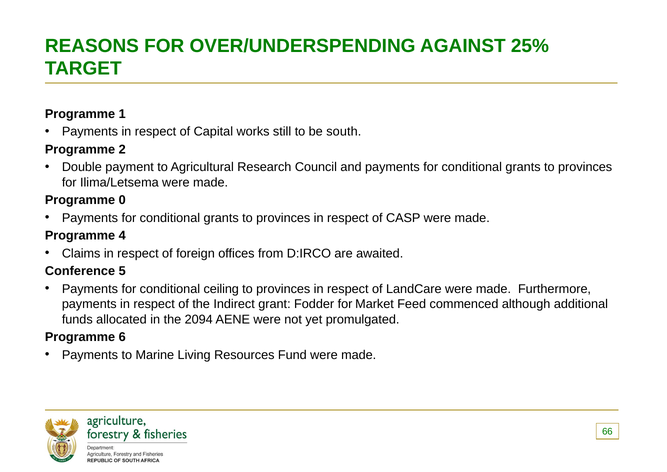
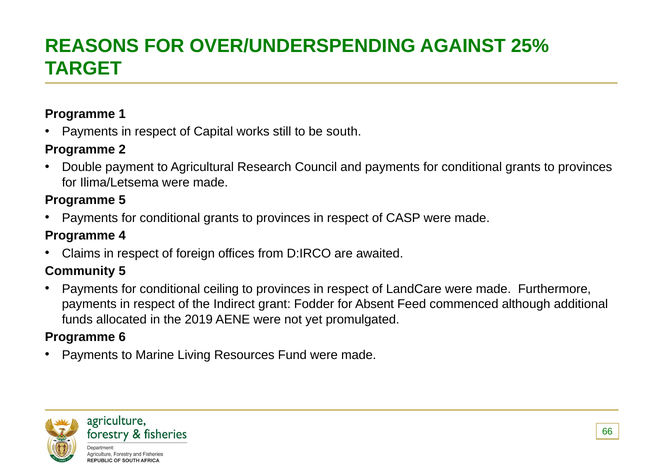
Programme 0: 0 -> 5
Conference: Conference -> Community
Market: Market -> Absent
2094: 2094 -> 2019
